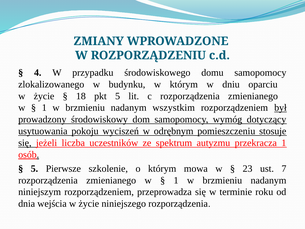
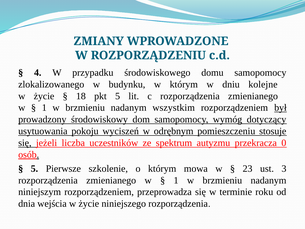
oparciu: oparciu -> kolejne
przekracza 1: 1 -> 0
7: 7 -> 3
